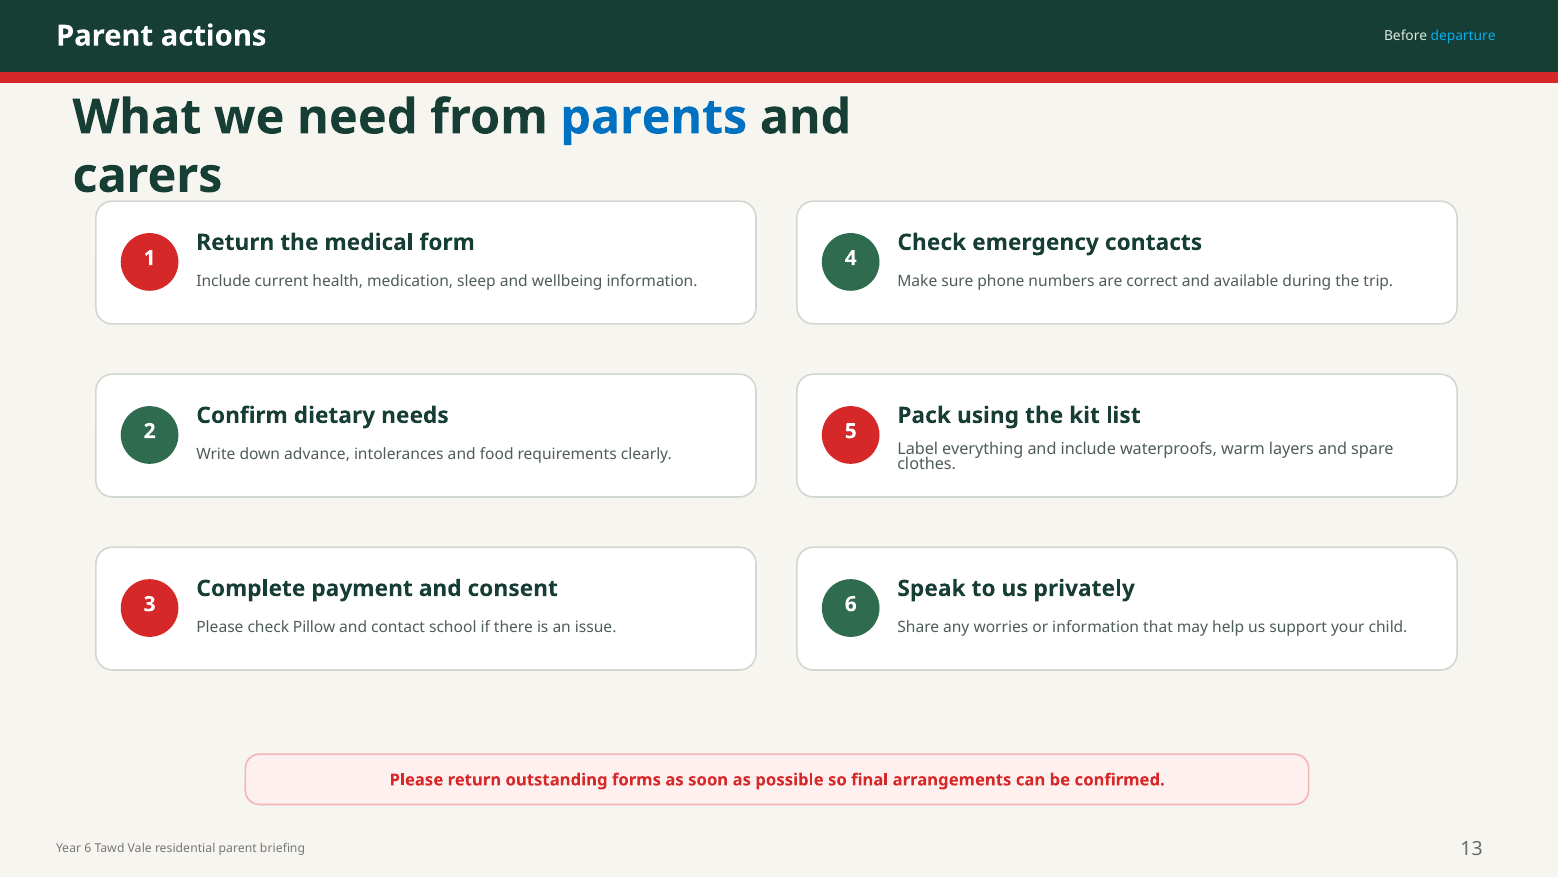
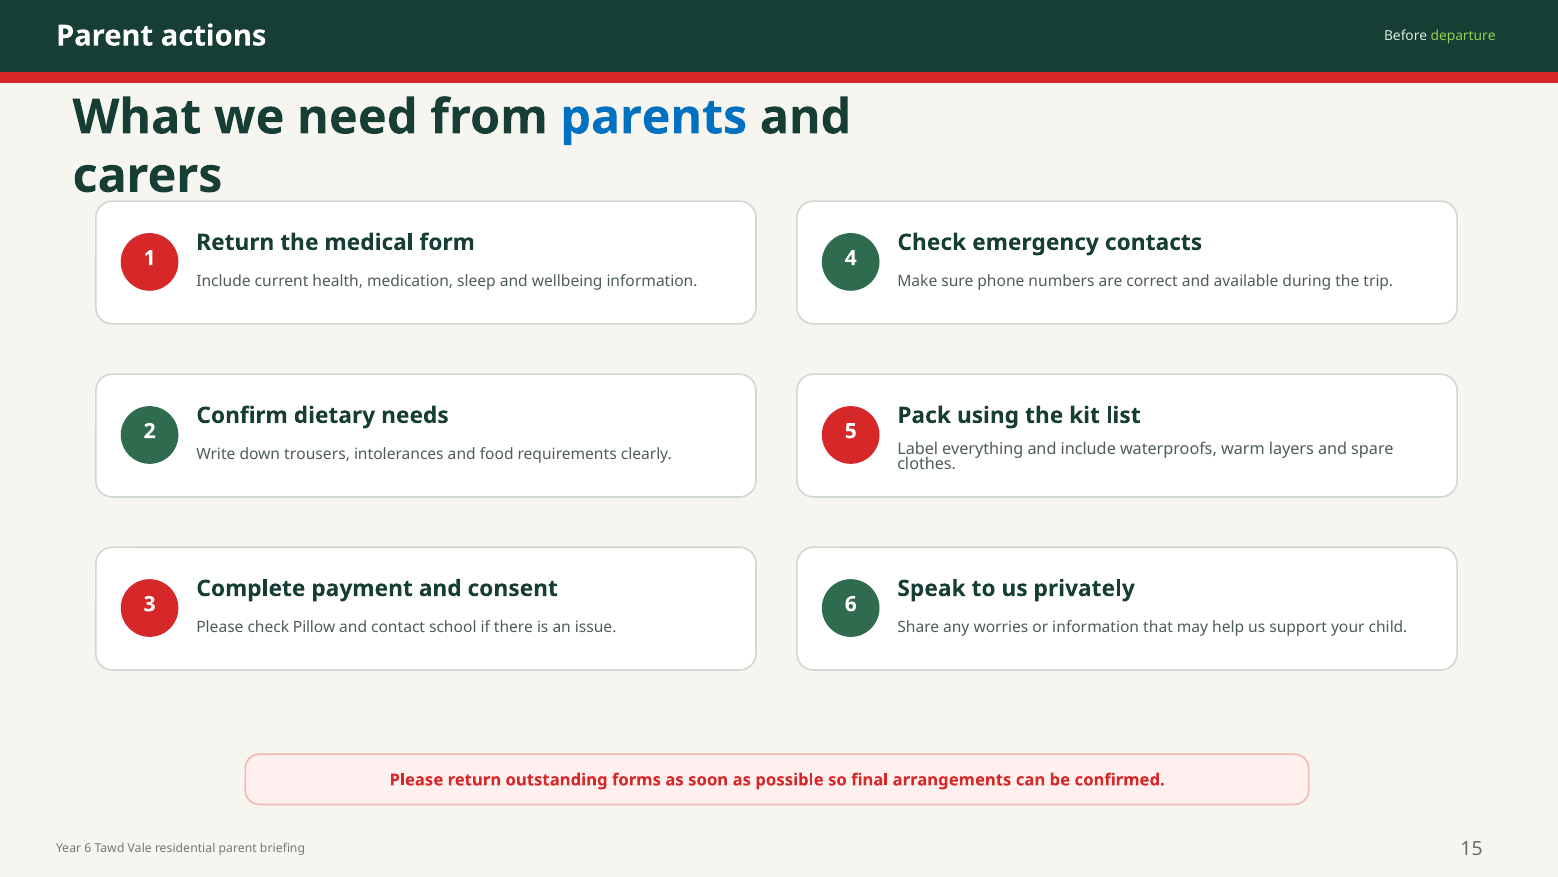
departure colour: light blue -> light green
advance: advance -> trousers
13: 13 -> 15
